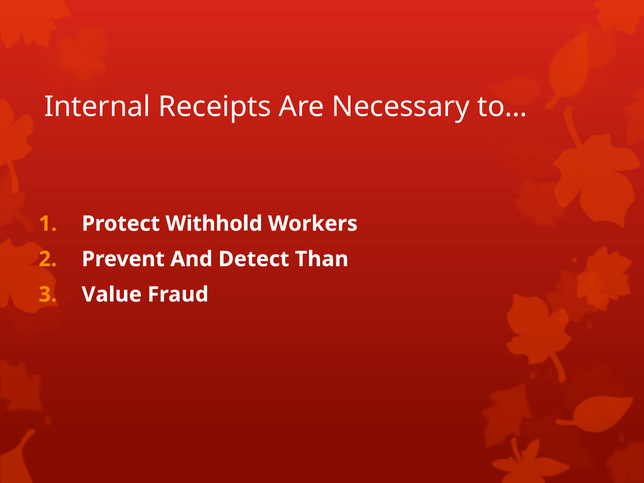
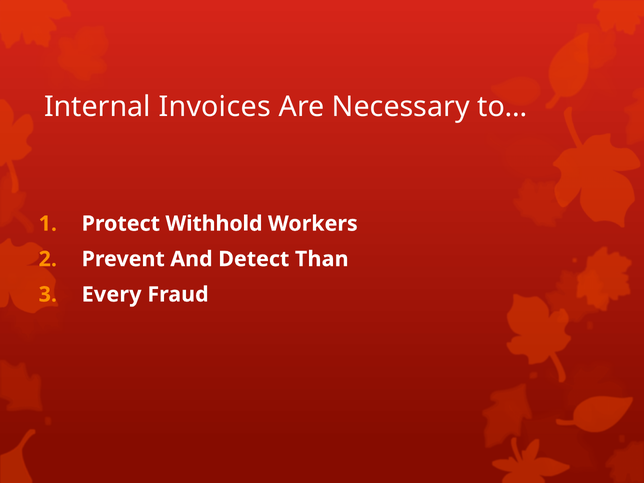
Receipts: Receipts -> Invoices
Value: Value -> Every
